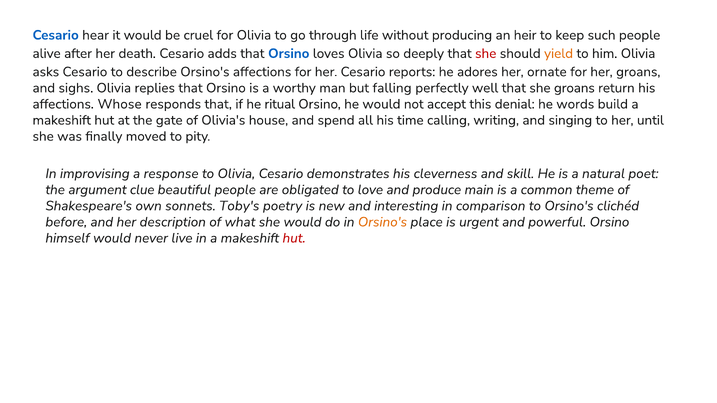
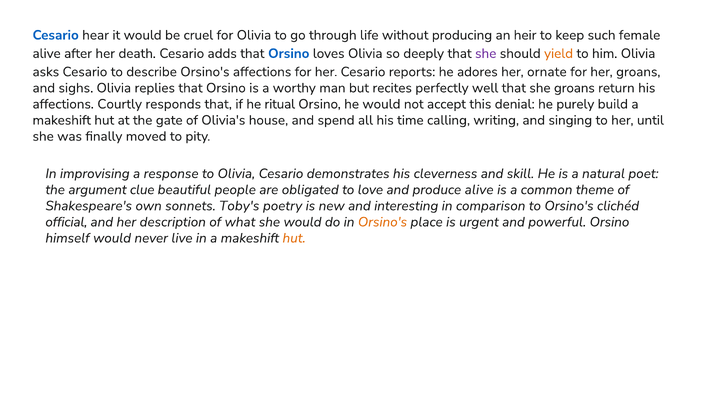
such people: people -> female
she at (486, 53) colour: red -> purple
falling: falling -> recites
Whose: Whose -> Courtly
words: words -> purely
produce main: main -> alive
before: before -> official
hut at (294, 238) colour: red -> orange
